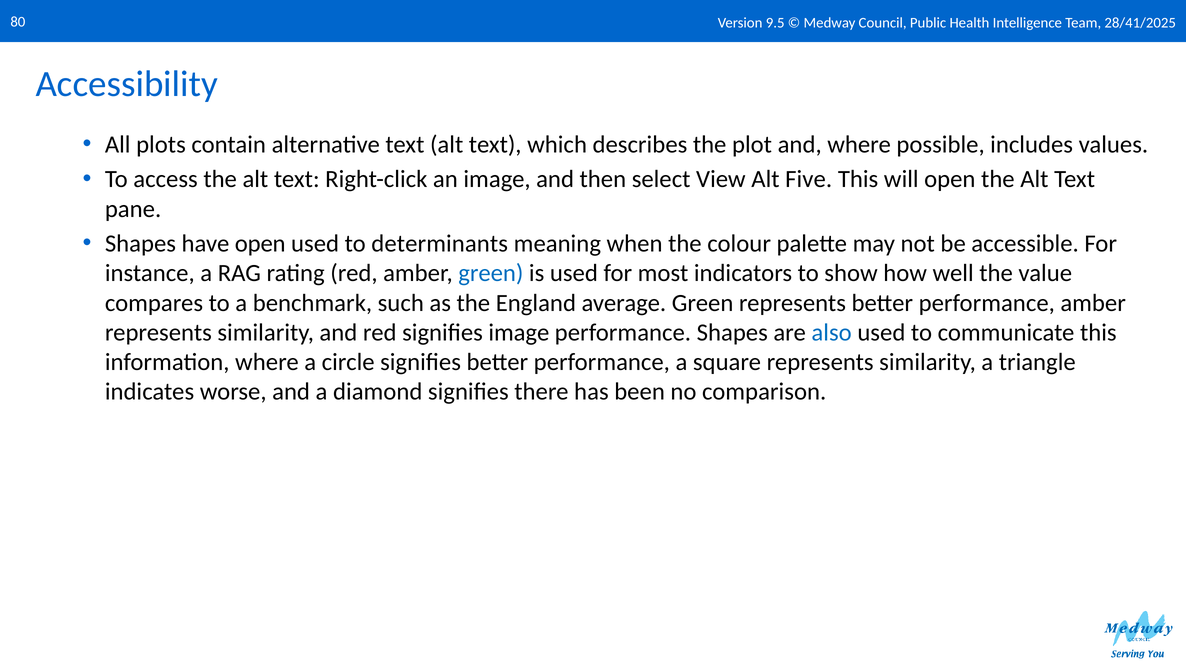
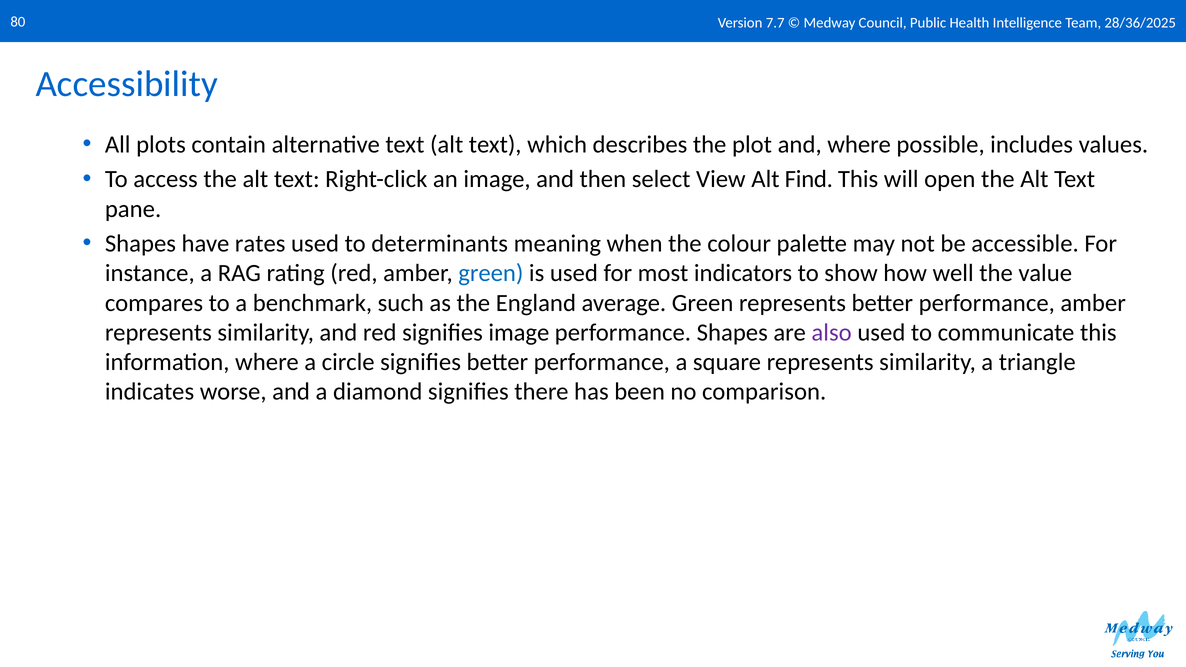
9.5: 9.5 -> 7.7
28/41/2025: 28/41/2025 -> 28/36/2025
Five: Five -> Find
have open: open -> rates
also colour: blue -> purple
